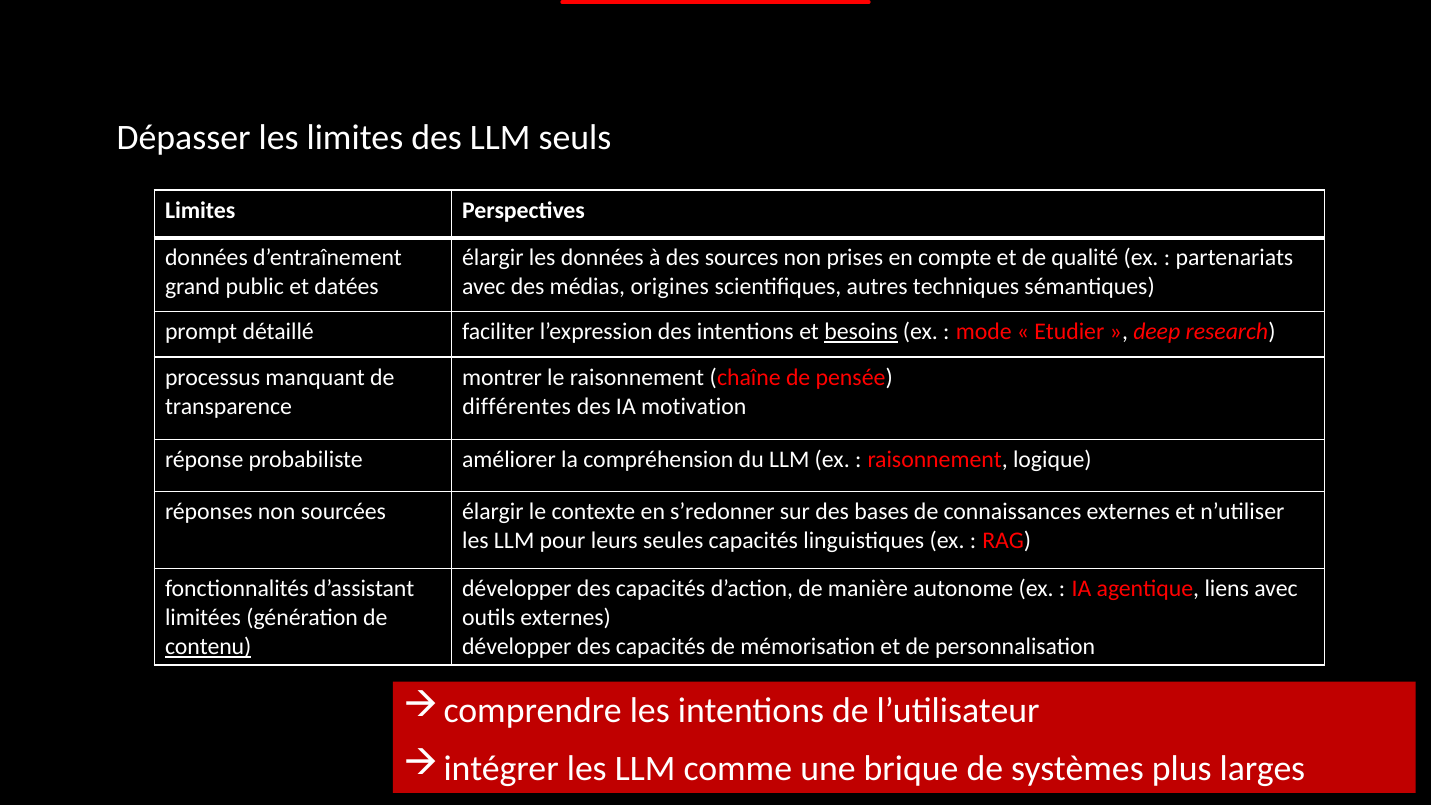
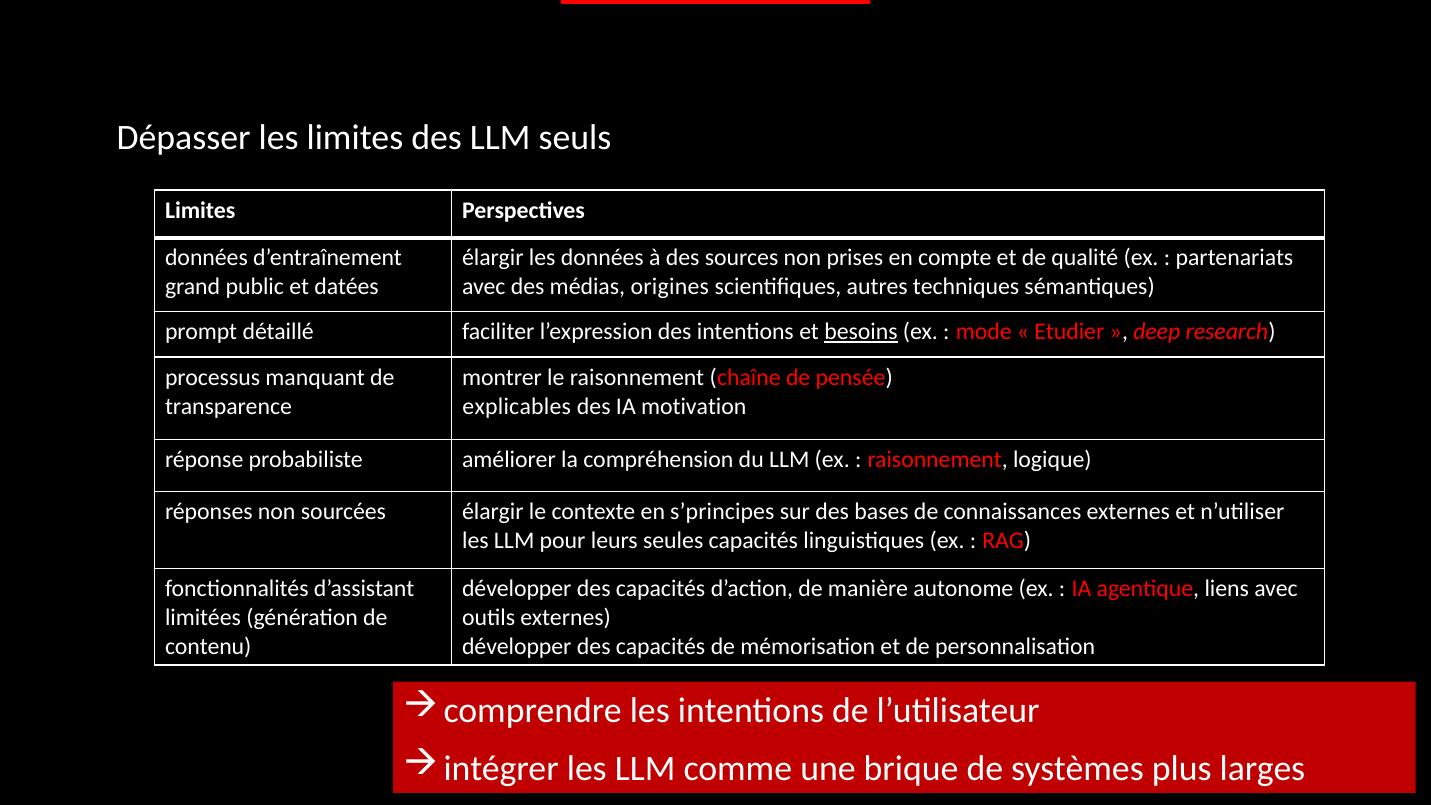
différentes: différentes -> explicables
s’redonner: s’redonner -> s’principes
contenu underline: present -> none
